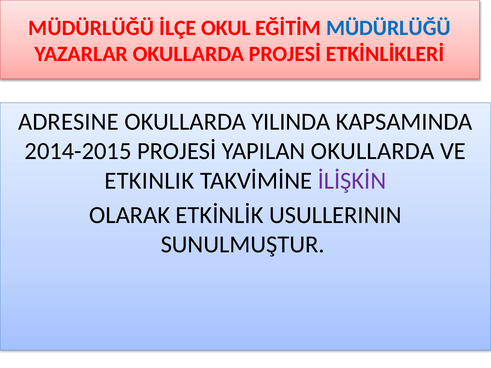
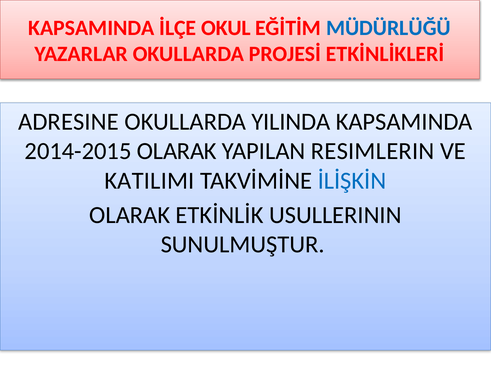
MÜDÜRLÜĞÜ at (91, 28): MÜDÜRLÜĞÜ -> KAPSAMINDA
2014-2015 PROJESİ: PROJESİ -> OLARAK
YAPILAN OKULLARDA: OKULLARDA -> RESIMLERIN
ETKINLIK: ETKINLIK -> KATILIMI
İLİŞKİN colour: purple -> blue
